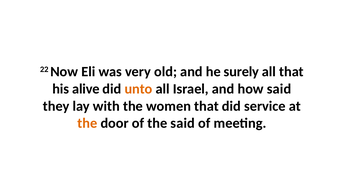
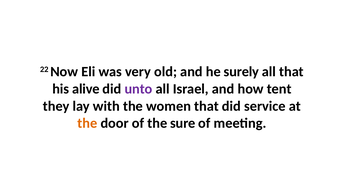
unto colour: orange -> purple
how said: said -> tent
the said: said -> sure
